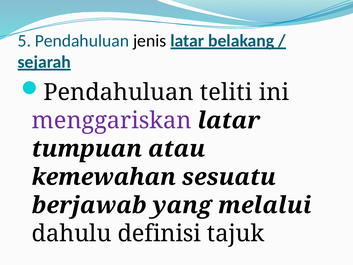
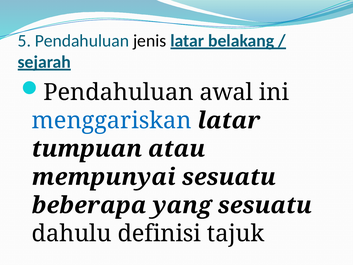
teliti: teliti -> awal
menggariskan colour: purple -> blue
kemewahan: kemewahan -> mempunyai
berjawab: berjawab -> beberapa
yang melalui: melalui -> sesuatu
